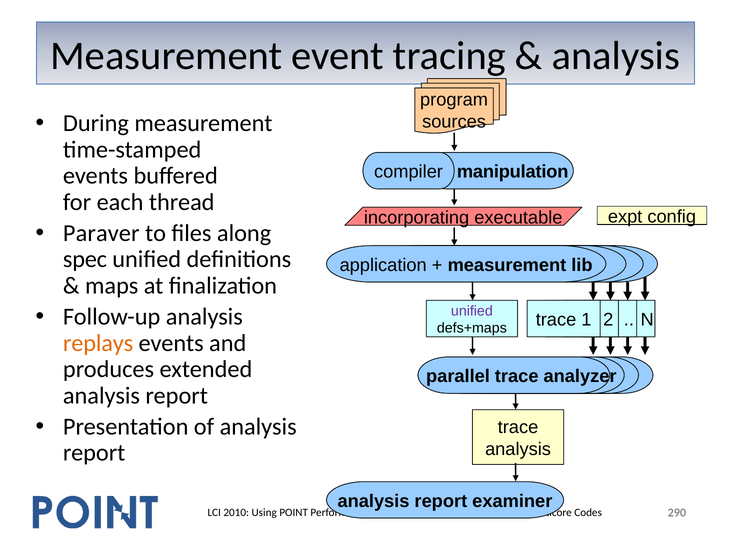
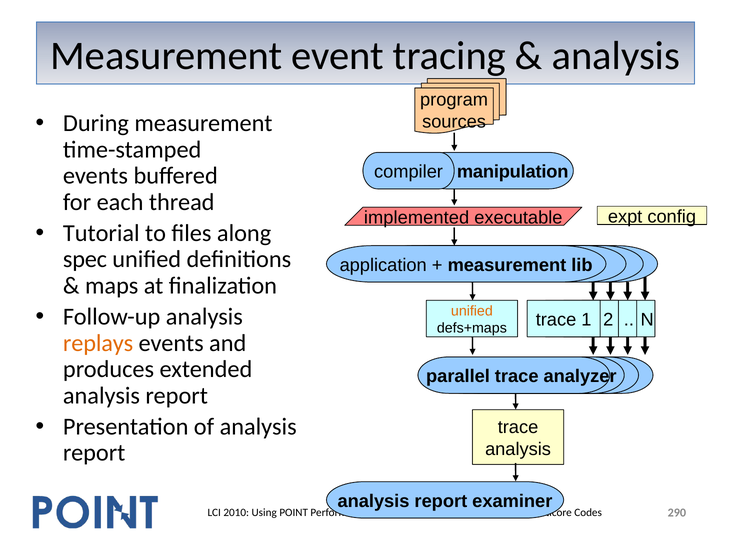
incorporating: incorporating -> implemented
Paraver: Paraver -> Tutorial
unified at (472, 311) colour: purple -> orange
